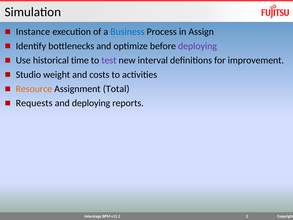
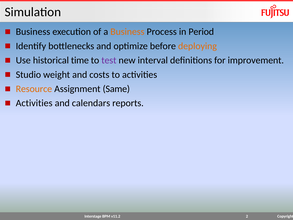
Instance at (33, 32): Instance -> Business
Business at (127, 32) colour: blue -> orange
Assign: Assign -> Period
deploying at (197, 46) colour: purple -> orange
Total: Total -> Same
Requests at (34, 103): Requests -> Activities
and deploying: deploying -> calendars
